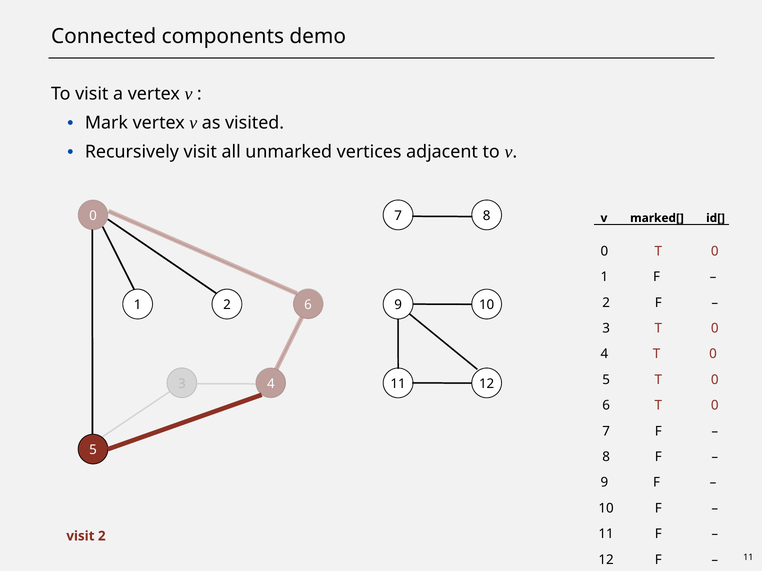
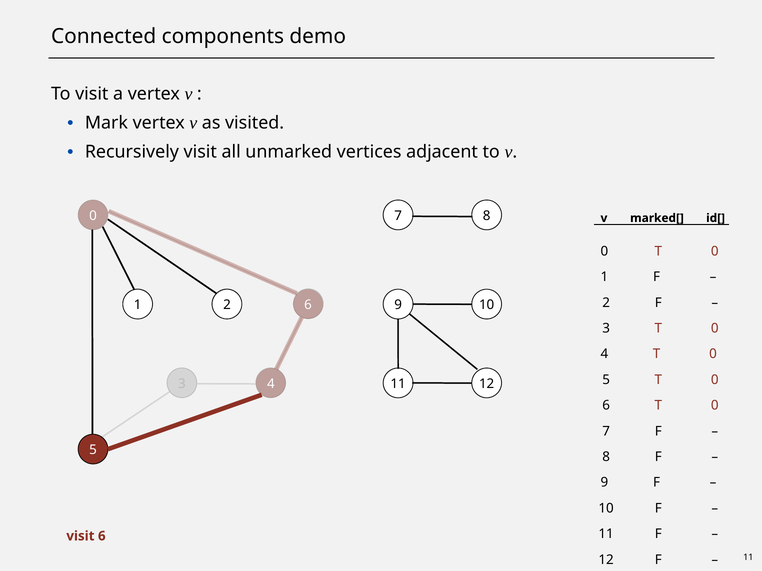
visit 2: 2 -> 6
